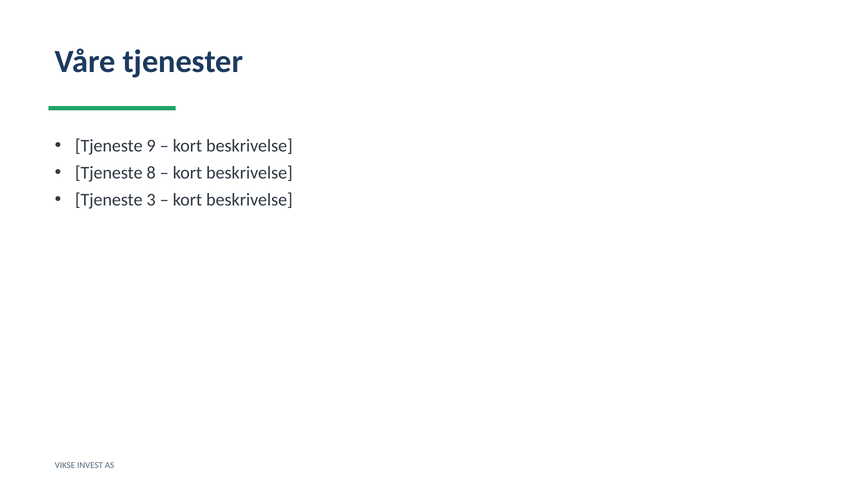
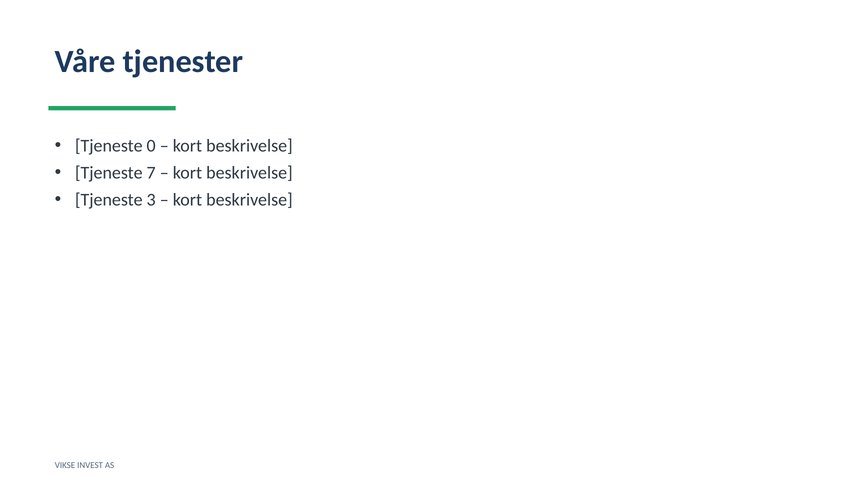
9: 9 -> 0
8: 8 -> 7
